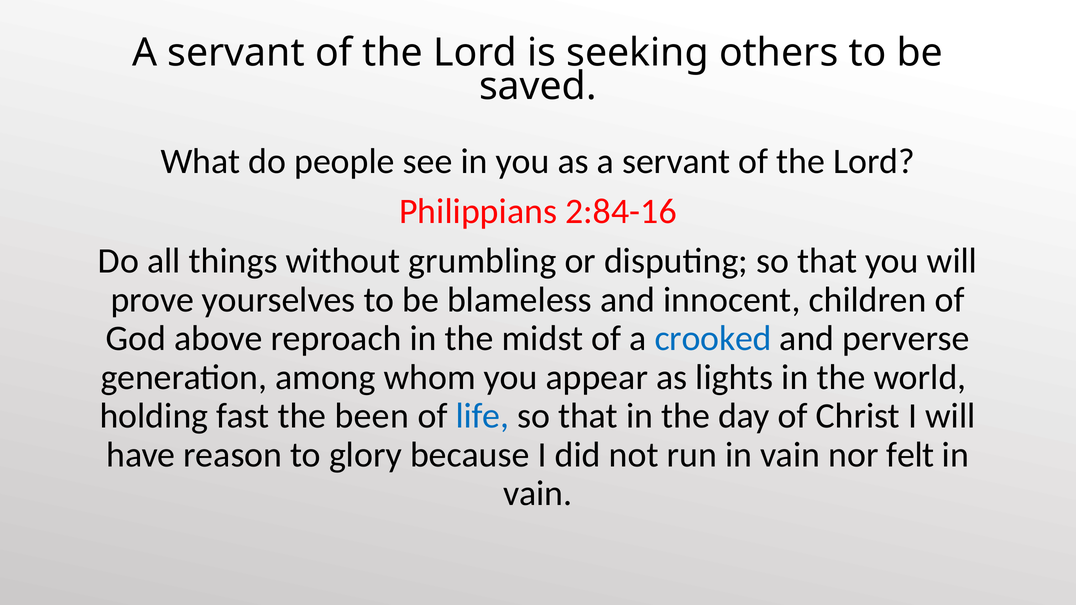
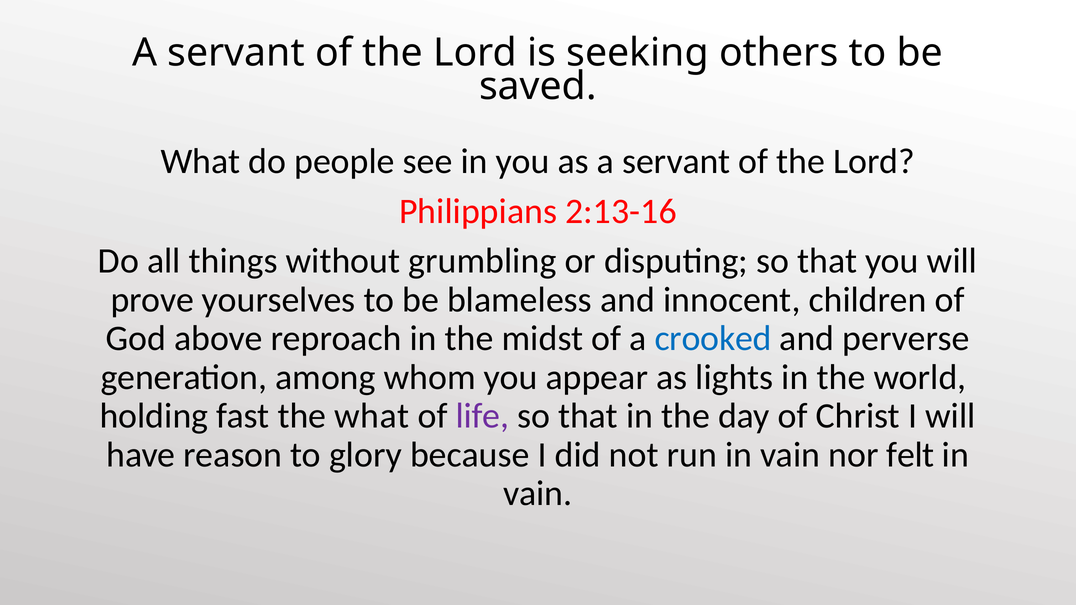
2:84-16: 2:84-16 -> 2:13-16
the been: been -> what
life colour: blue -> purple
